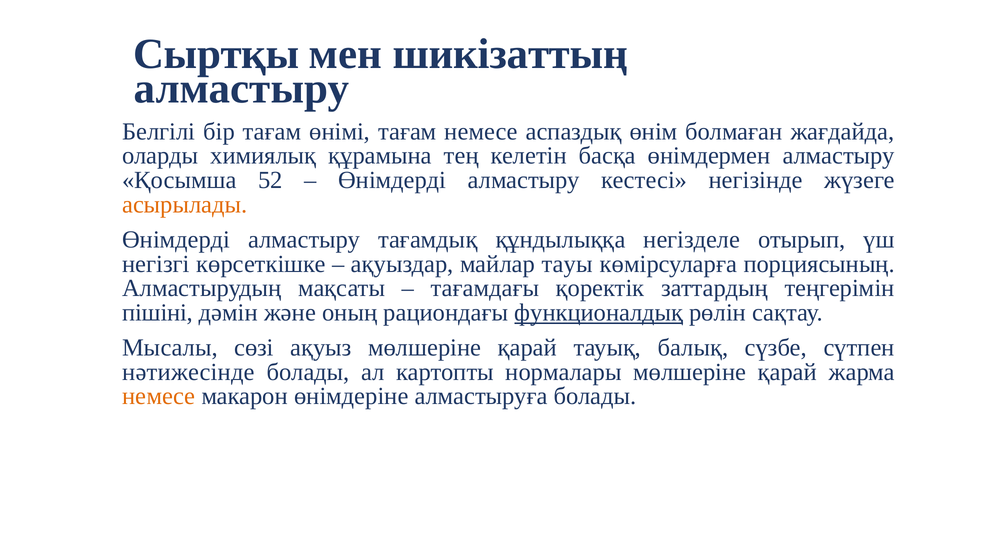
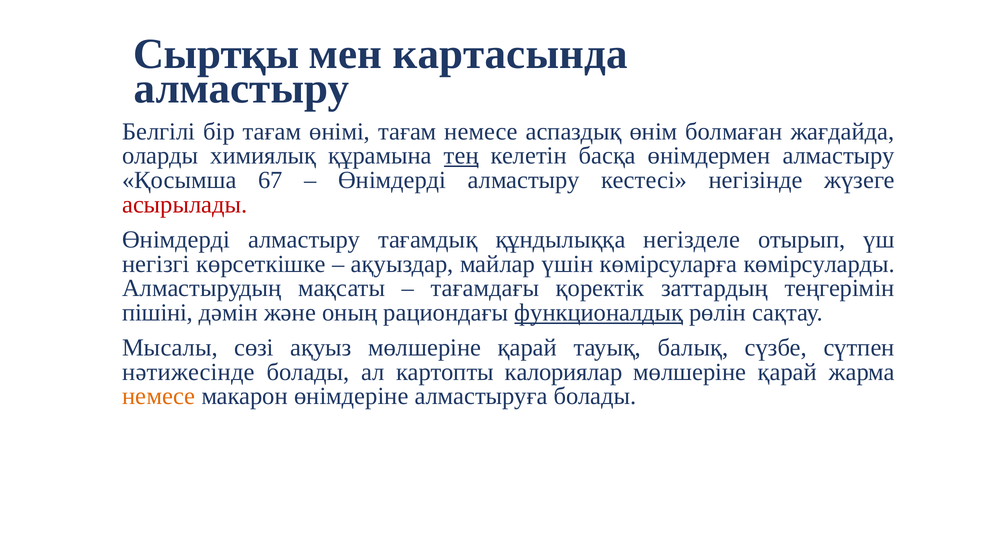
шикізаттың: шикізаттың -> картасында
тең underline: none -> present
52: 52 -> 67
асырылады colour: orange -> red
тауы: тауы -> үшін
порциясының: порциясының -> көмірсуларды
нормалары: нормалары -> калориялар
